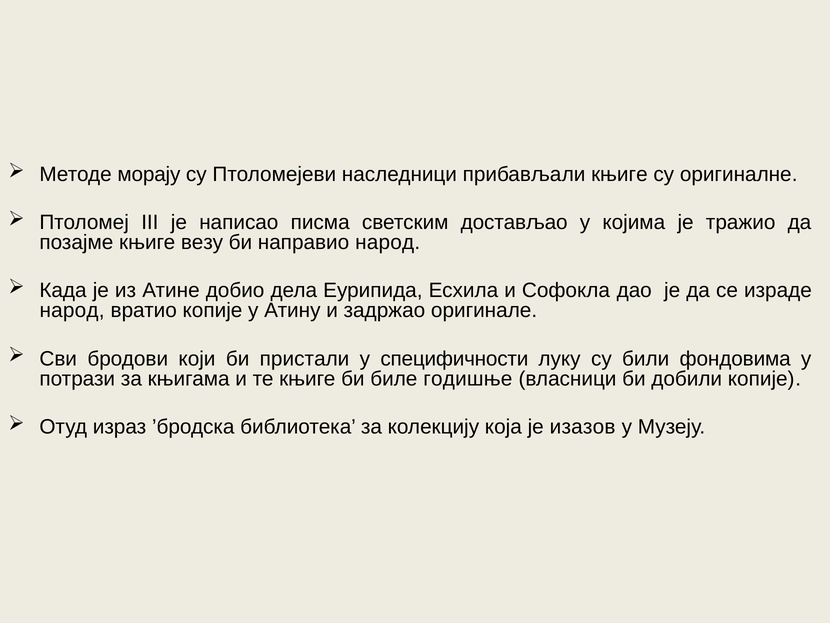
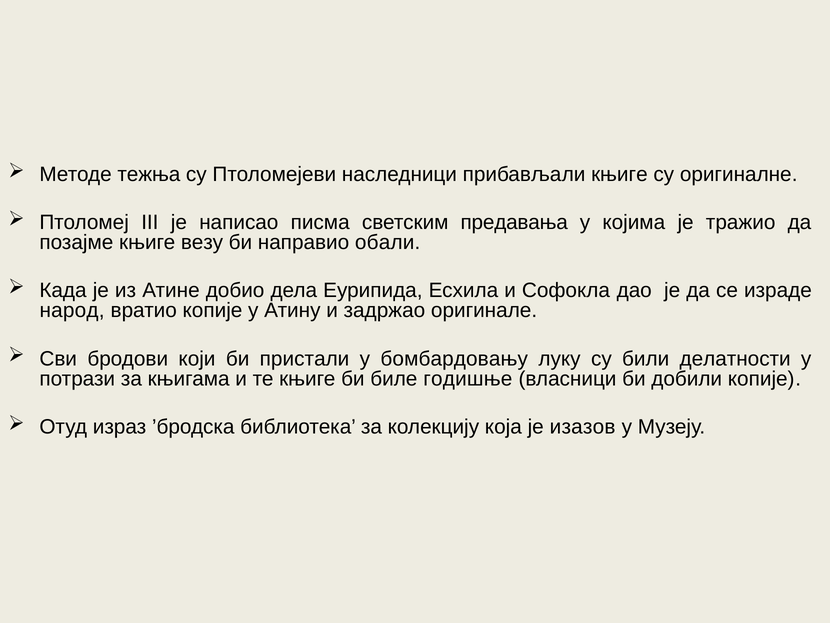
морају: морају -> тежња
достављао: достављао -> предавања
направио народ: народ -> обали
специфичности: специфичности -> бомбардовању
фондовима: фондовима -> делатности
